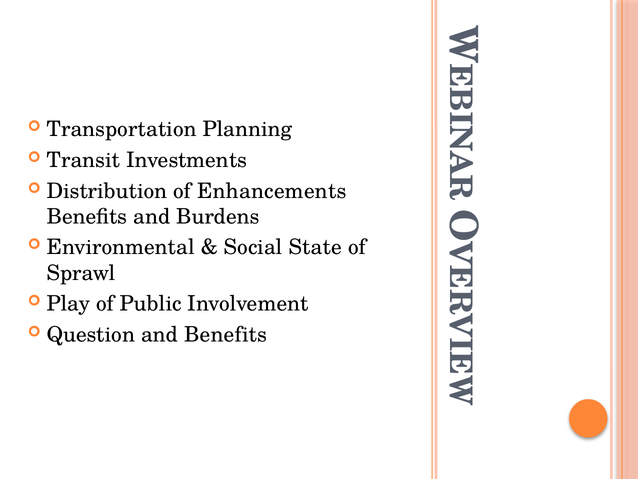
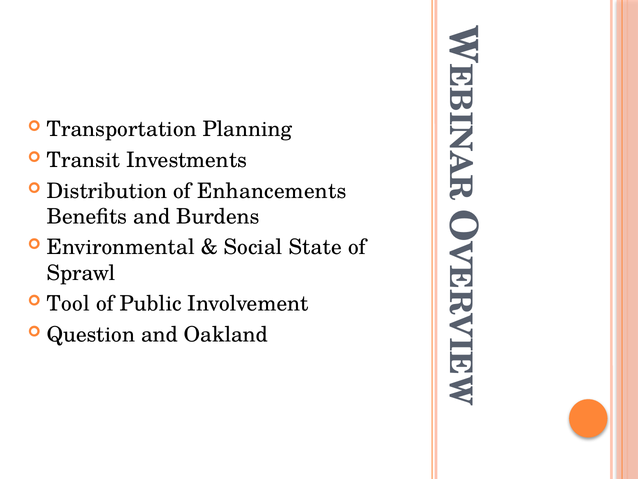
Play: Play -> Tool
and Benefits: Benefits -> Oakland
